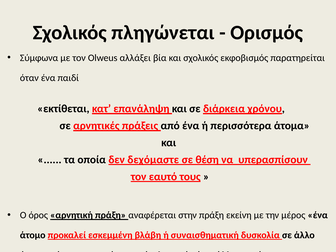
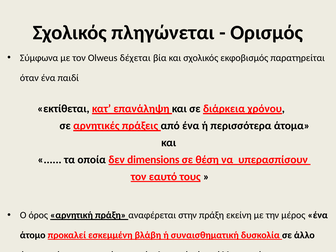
αλλάξει: αλλάξει -> δέχεται
δεχόμαστε: δεχόμαστε -> dimensions
